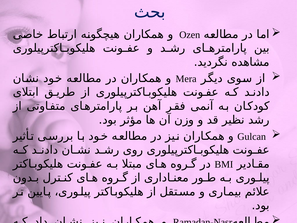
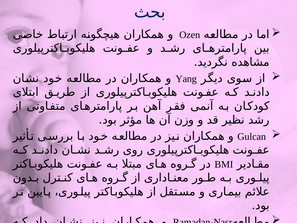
Mera: Mera -> Yang
